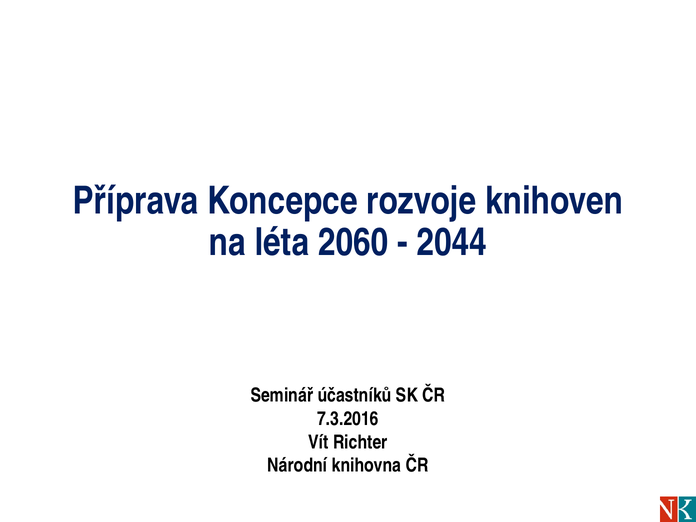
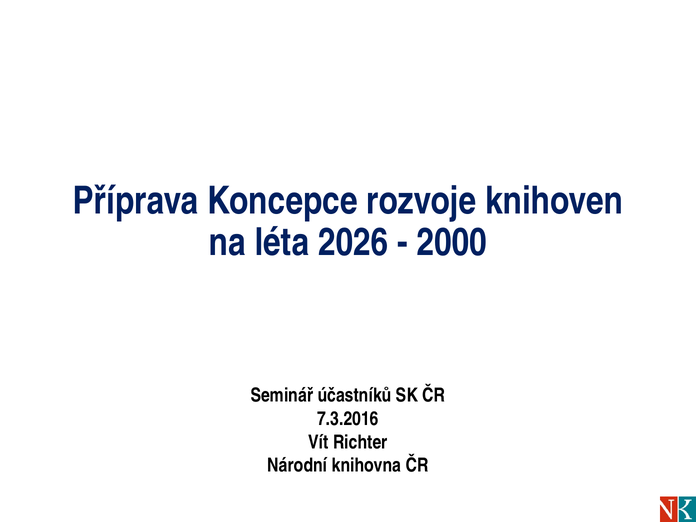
2060: 2060 -> 2026
2044: 2044 -> 2000
